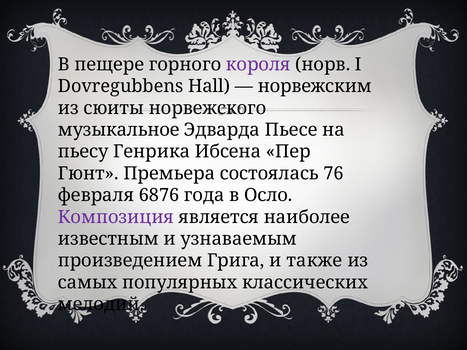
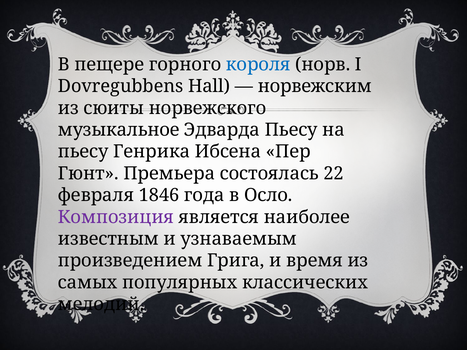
короля colour: purple -> blue
Эдварда Пьесе: Пьесе -> Пьесу
76: 76 -> 22
6876: 6876 -> 1846
также: также -> время
